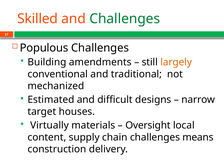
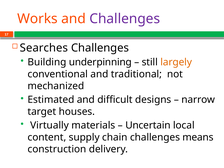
Skilled: Skilled -> Works
Challenges at (125, 19) colour: green -> purple
Populous: Populous -> Searches
amendments: amendments -> underpinning
Oversight: Oversight -> Uncertain
